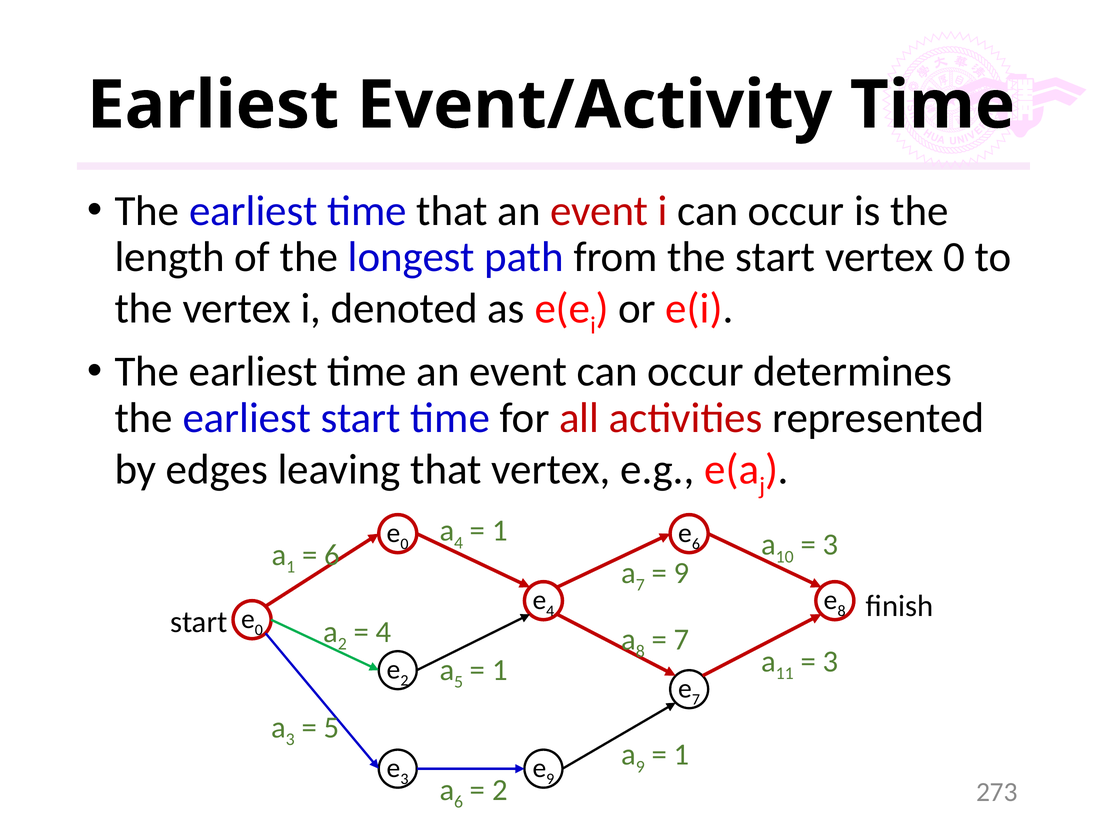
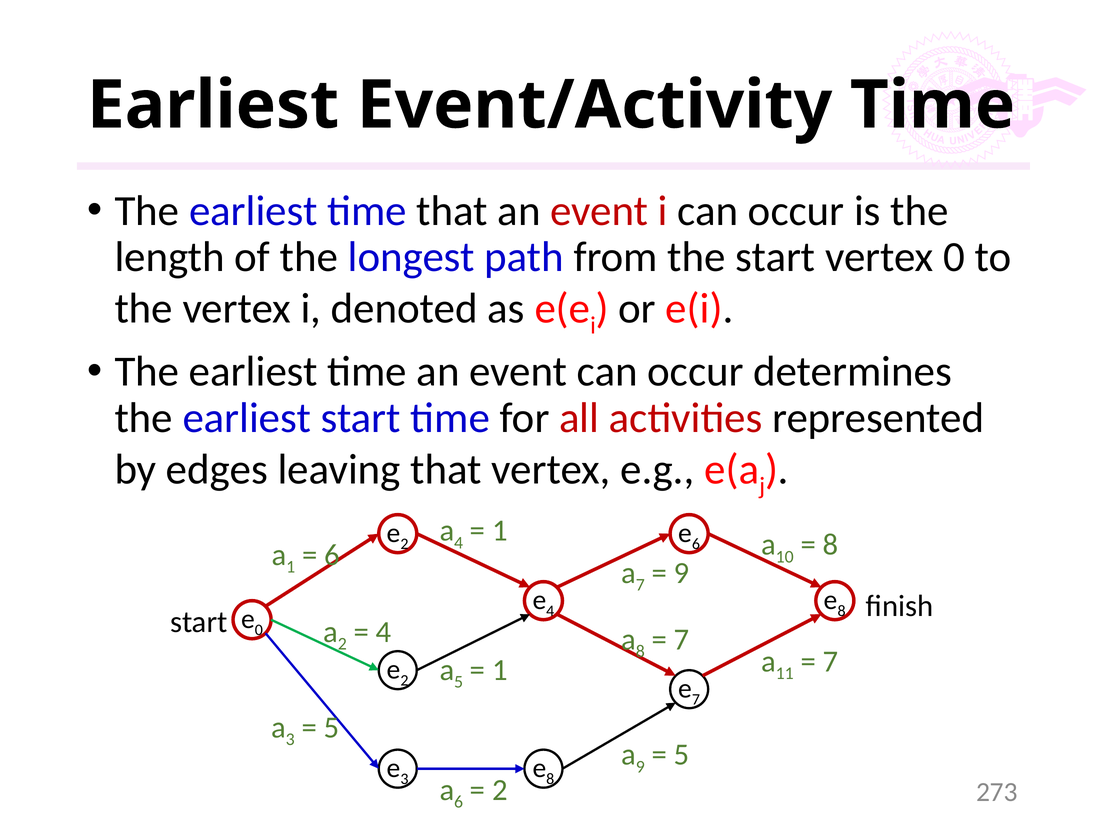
0 at (405, 544): 0 -> 2
3 at (831, 545): 3 -> 8
3 at (831, 661): 3 -> 7
1 at (682, 755): 1 -> 5
9 at (550, 779): 9 -> 8
